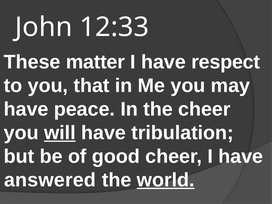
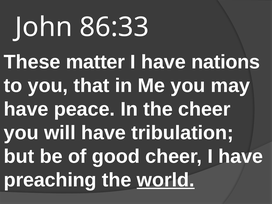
12:33: 12:33 -> 86:33
respect: respect -> nations
will underline: present -> none
answered: answered -> preaching
